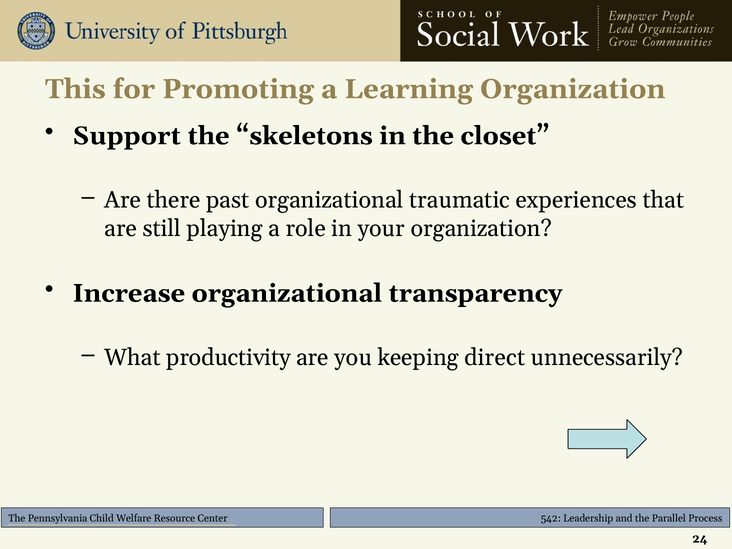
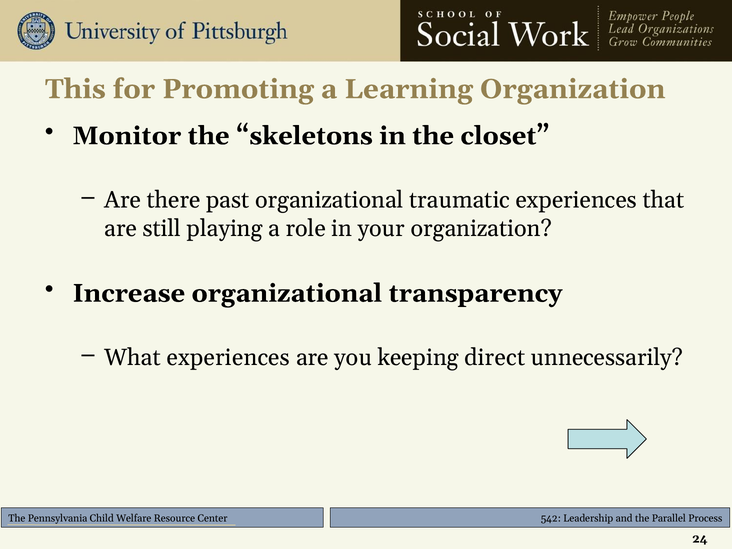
Support: Support -> Monitor
What productivity: productivity -> experiences
